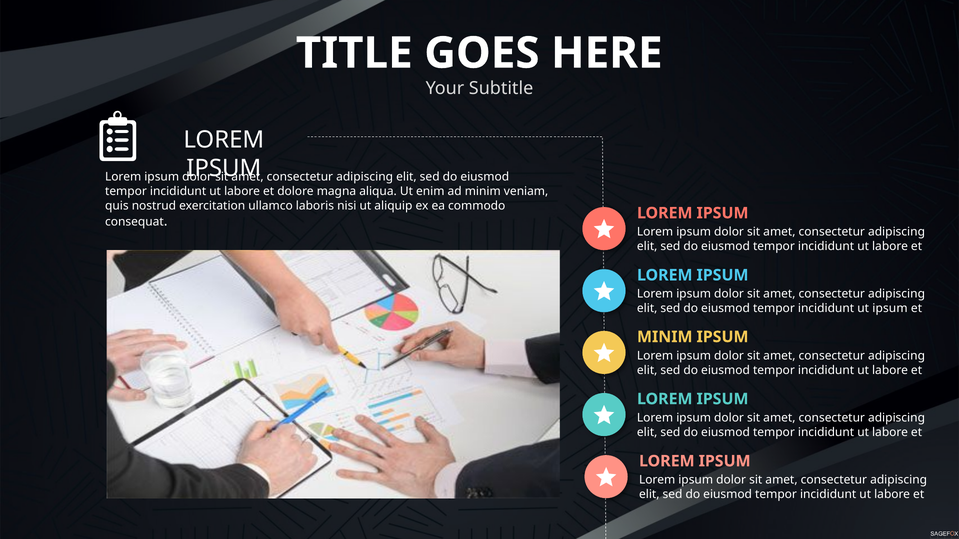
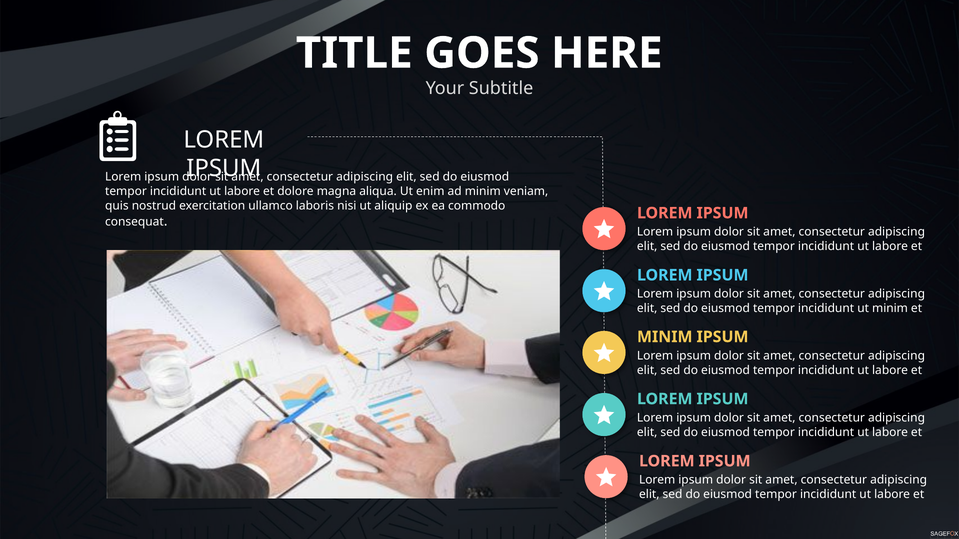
ut ipsum: ipsum -> minim
